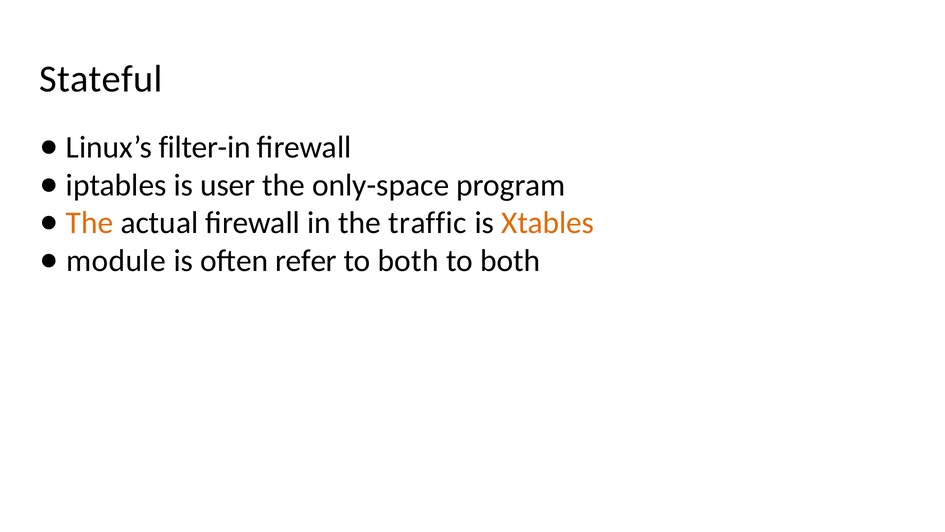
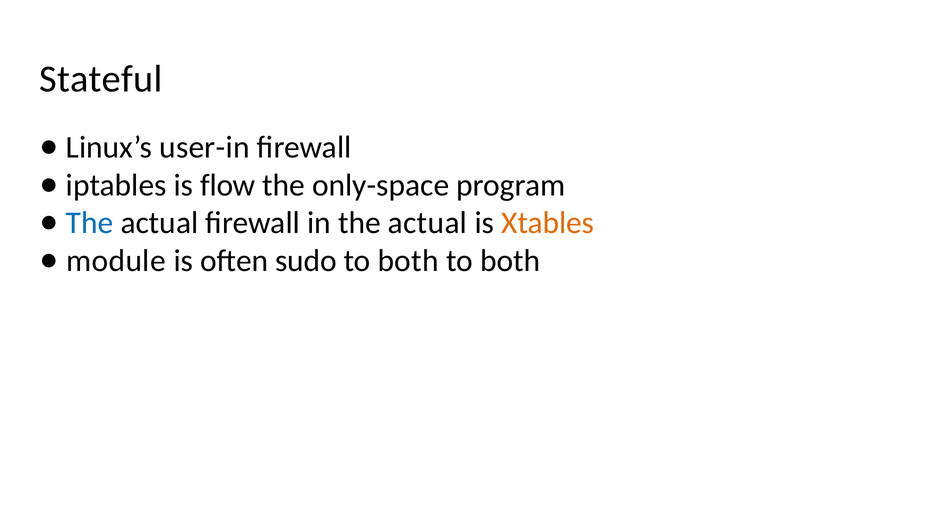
filter-in: filter-in -> user-in
user: user -> flow
The at (90, 223) colour: orange -> blue
in the traffic: traffic -> actual
refer: refer -> sudo
